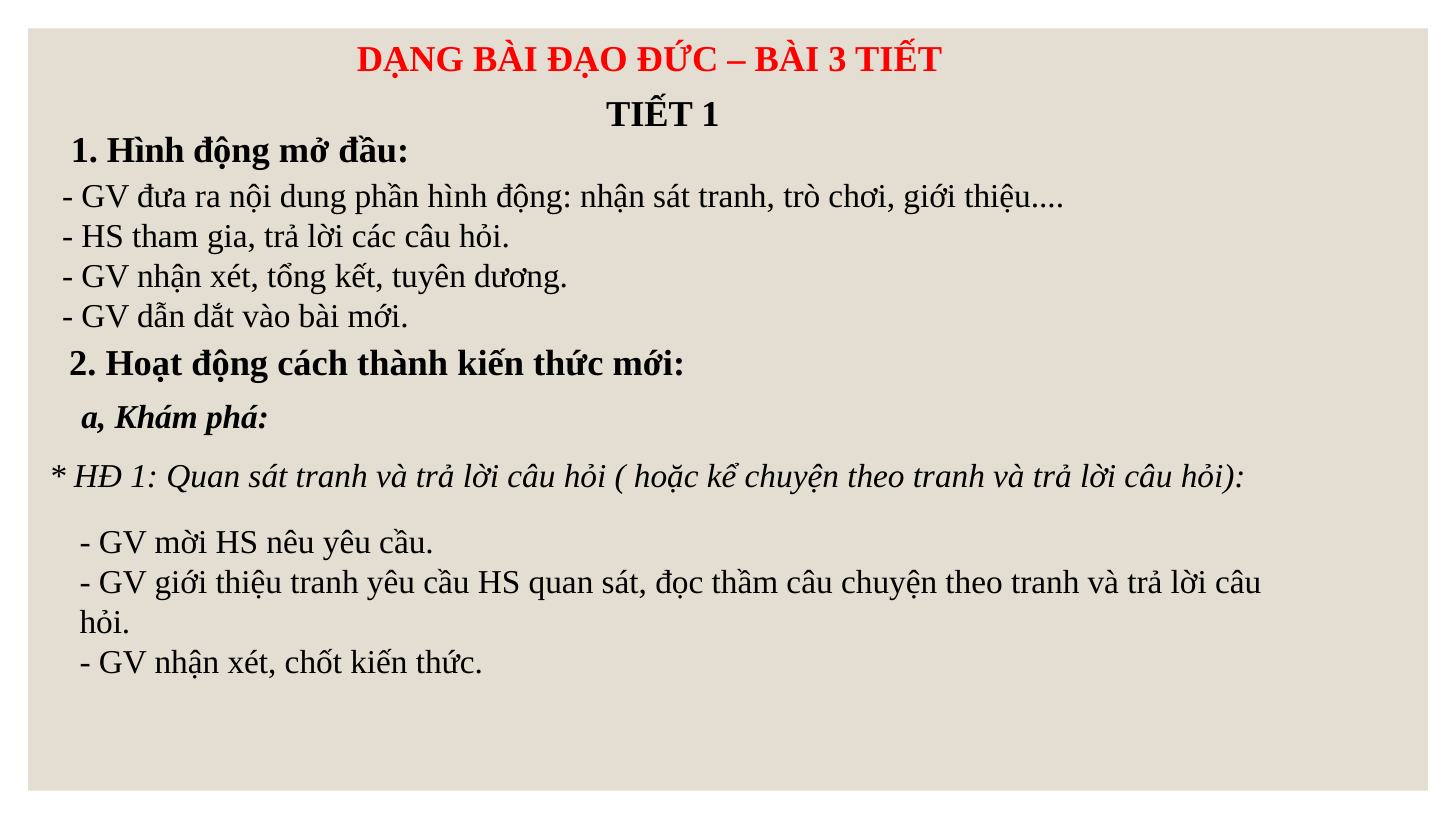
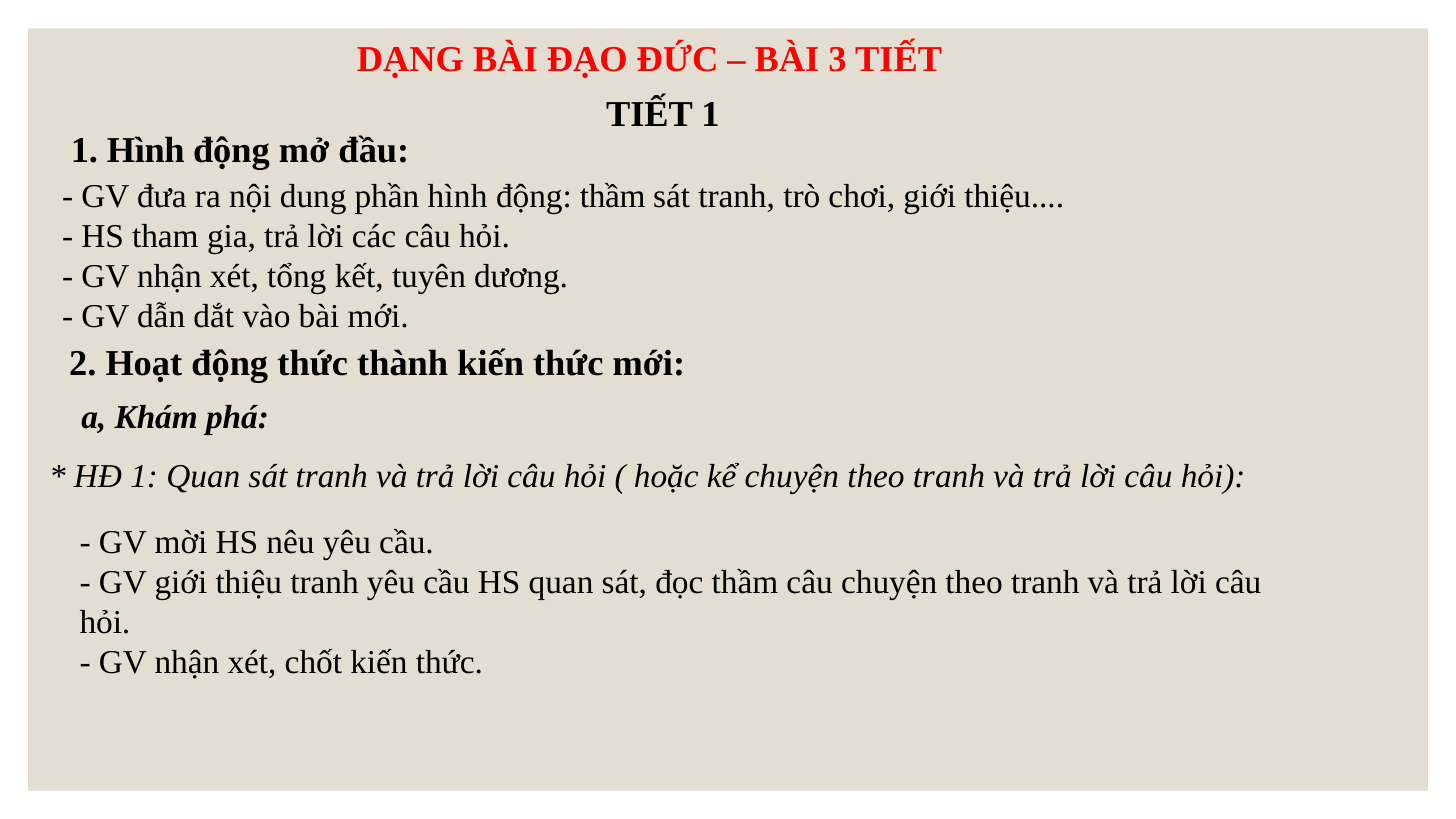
động nhận: nhận -> thầm
động cách: cách -> thức
